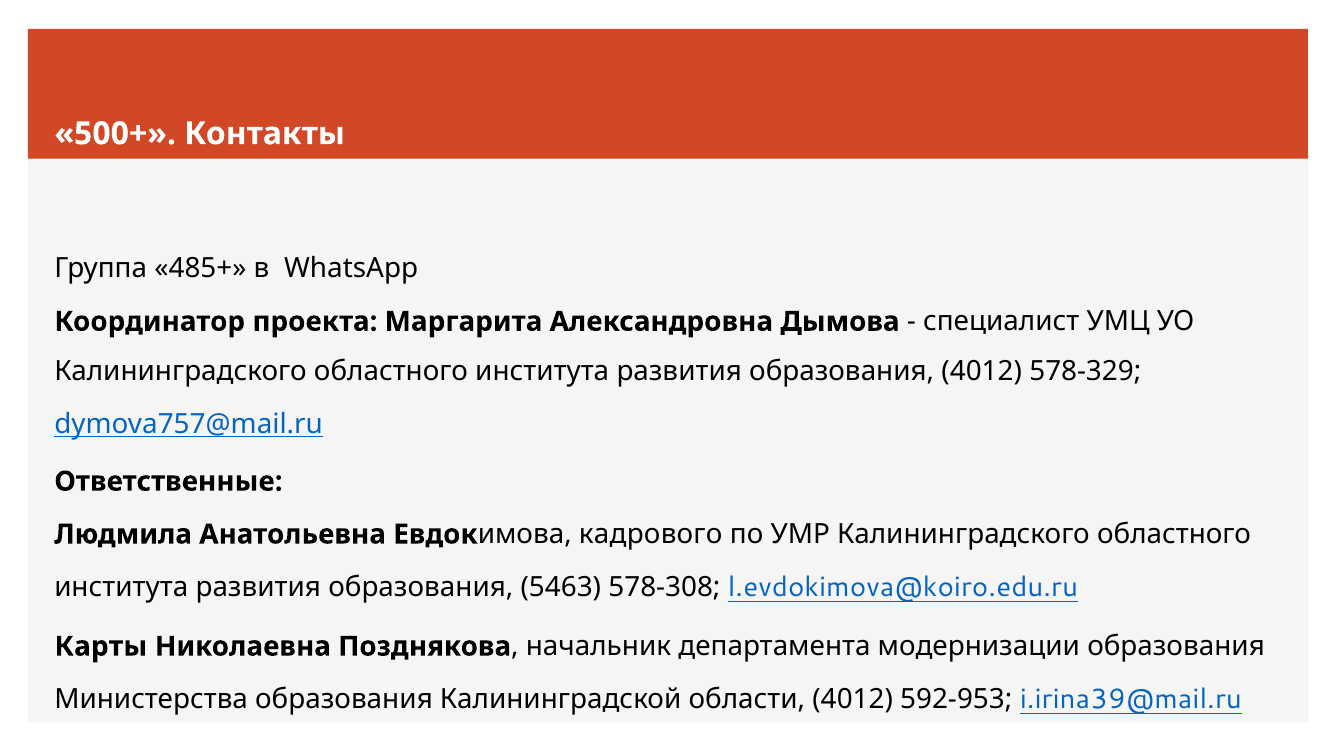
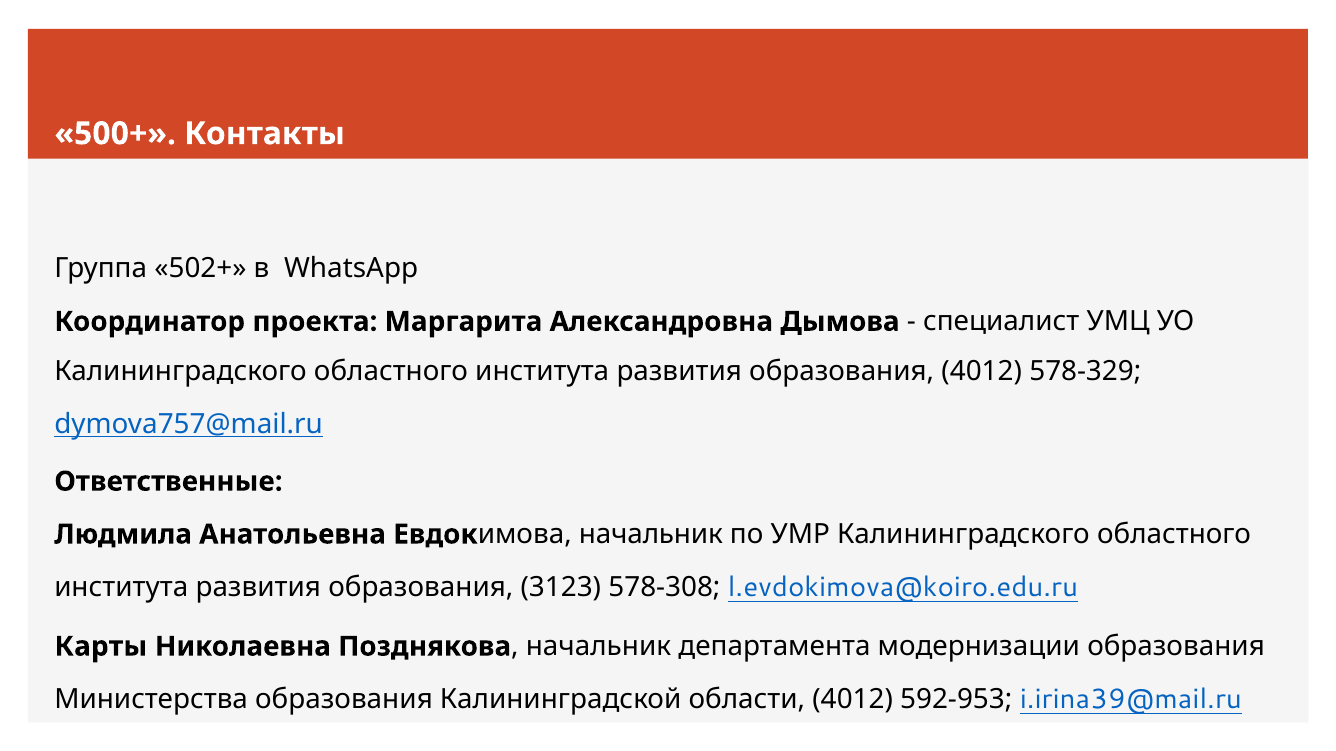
485+: 485+ -> 502+
кадрового at (651, 535): кадрового -> начальник
5463: 5463 -> 3123
